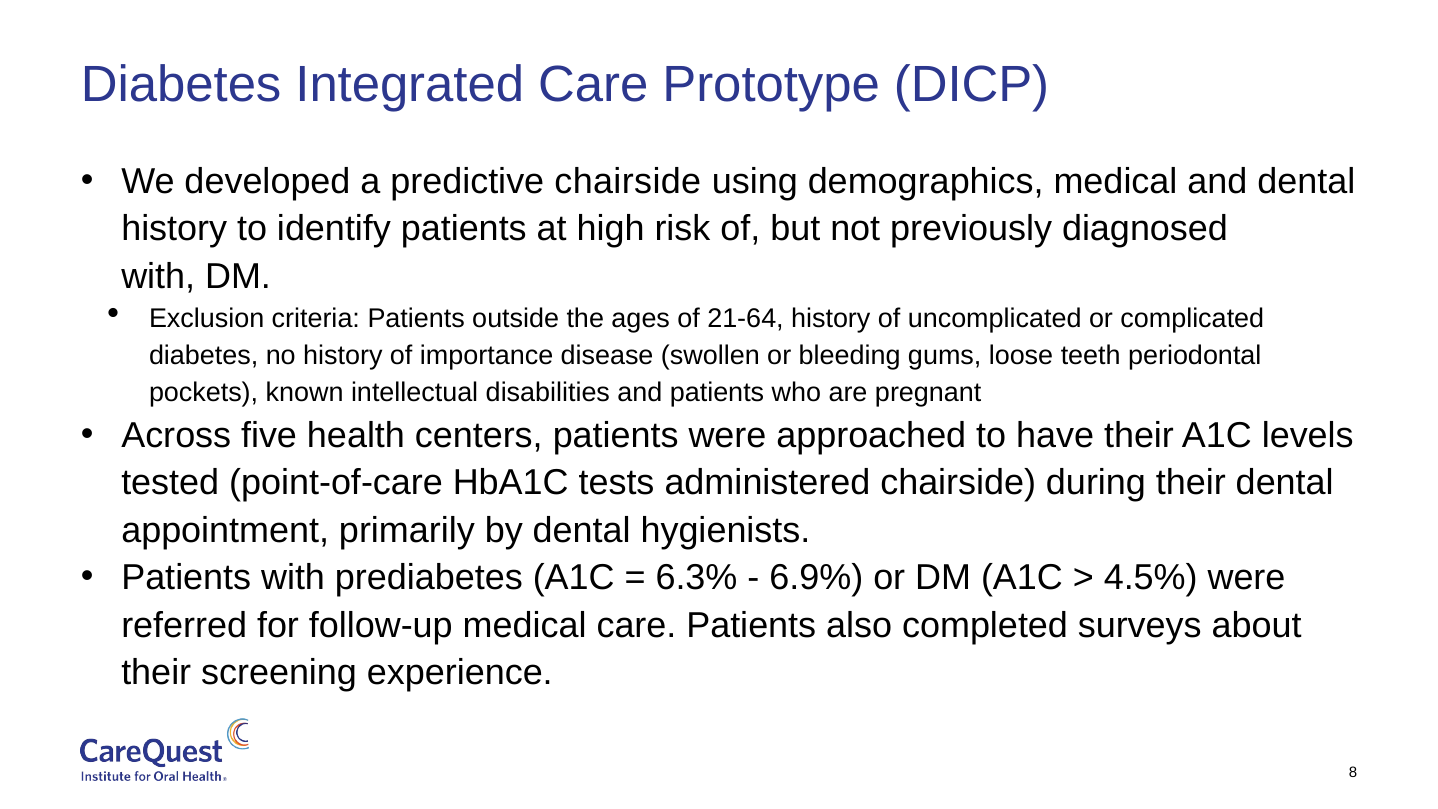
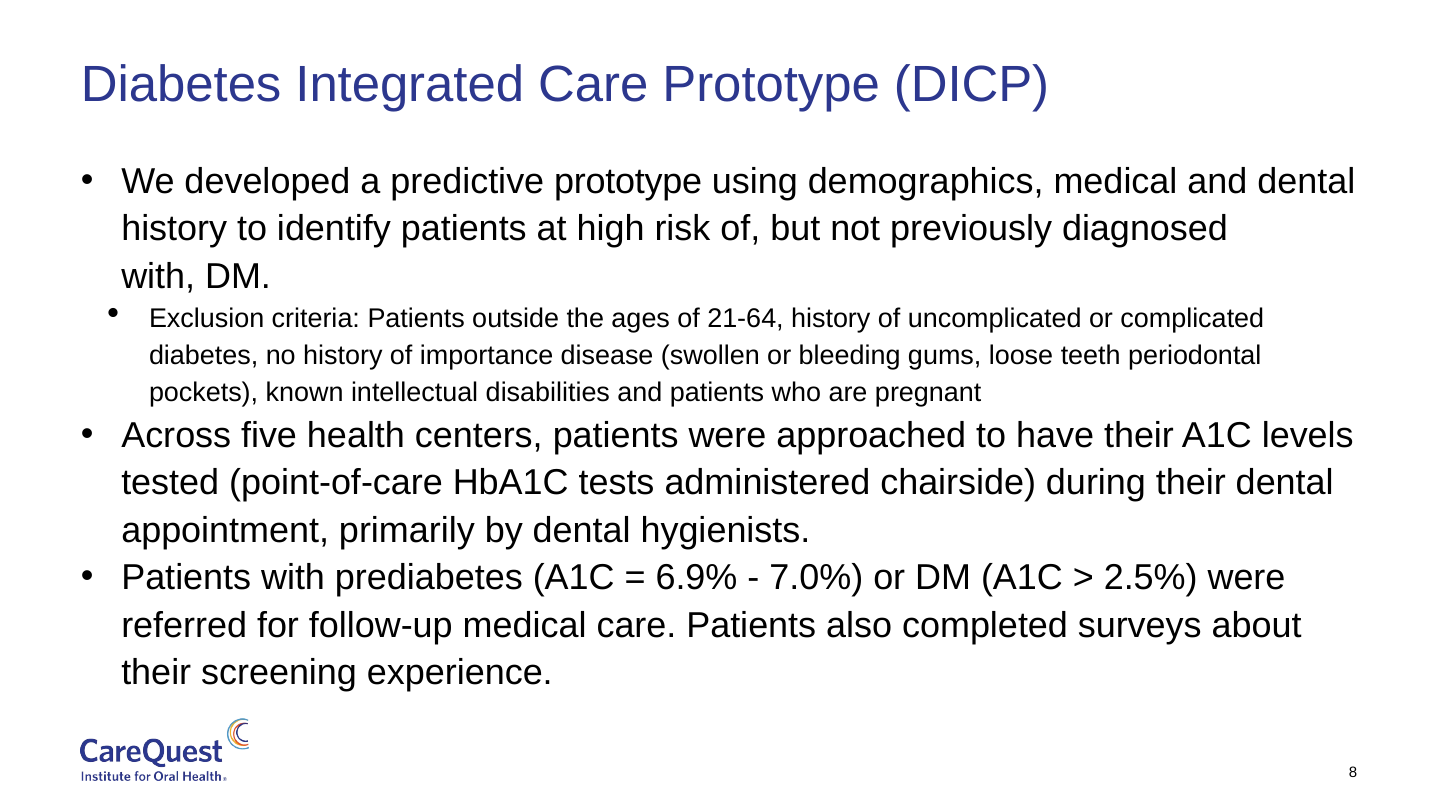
predictive chairside: chairside -> prototype
6.3%: 6.3% -> 6.9%
6.9%: 6.9% -> 7.0%
4.5%: 4.5% -> 2.5%
